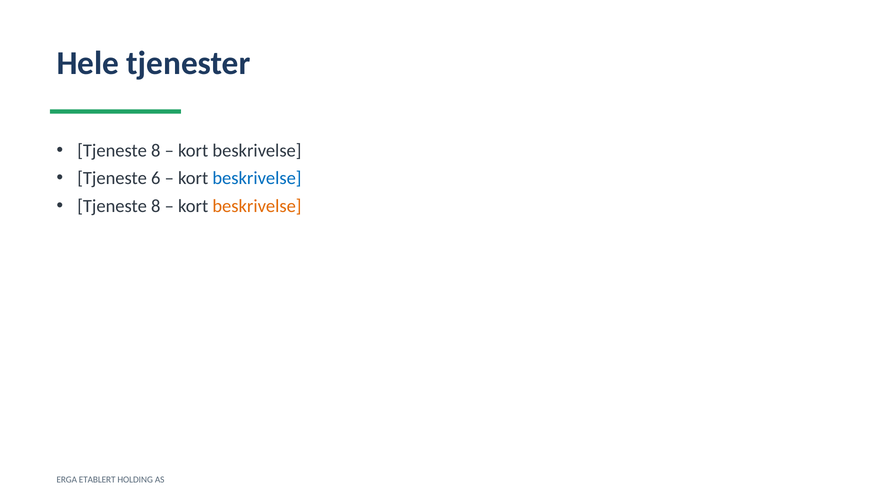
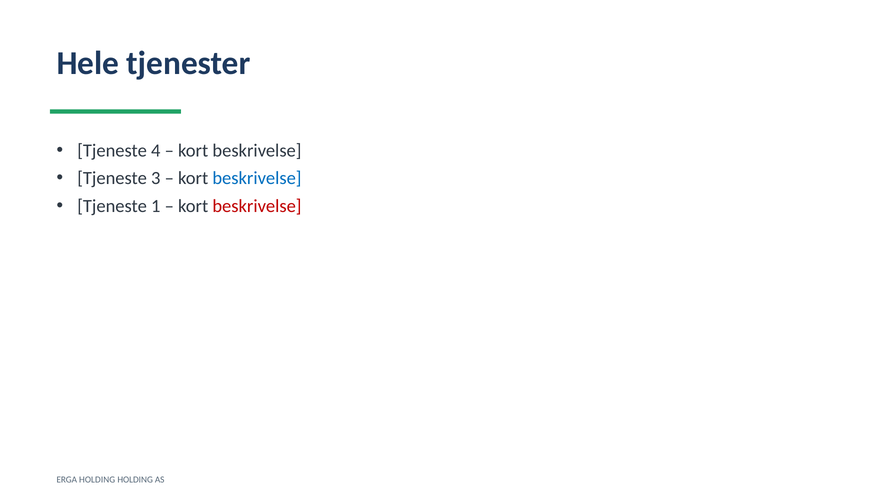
8 at (156, 150): 8 -> 4
6: 6 -> 3
8 at (156, 206): 8 -> 1
beskrivelse at (257, 206) colour: orange -> red
ERGA ETABLERT: ETABLERT -> HOLDING
